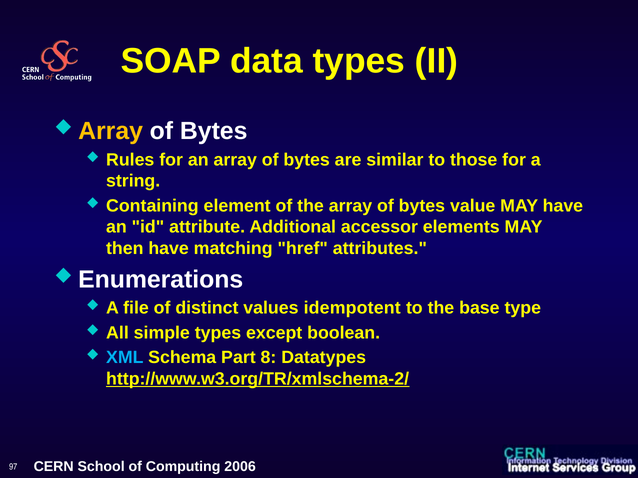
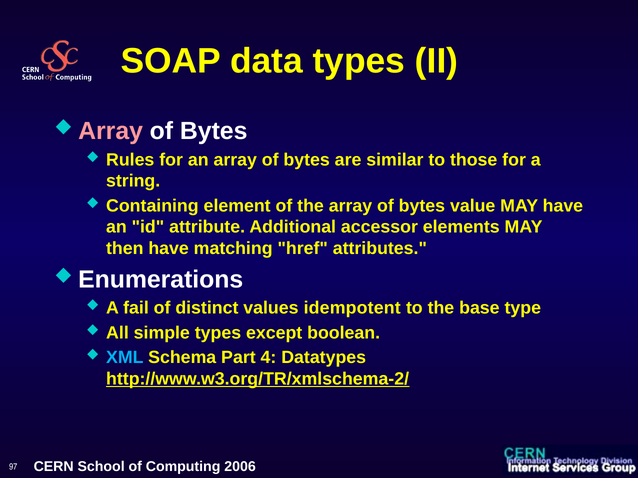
Array at (111, 131) colour: yellow -> pink
file: file -> fail
8: 8 -> 4
